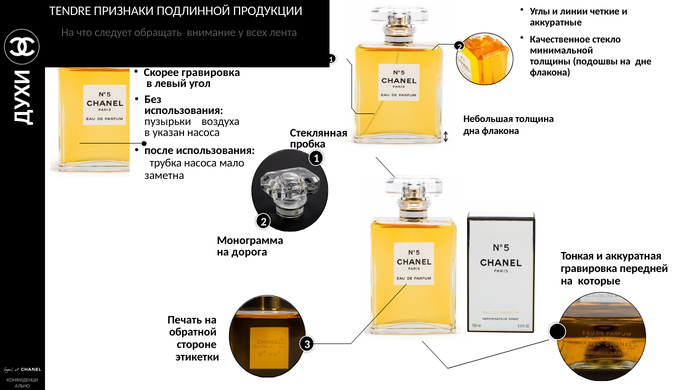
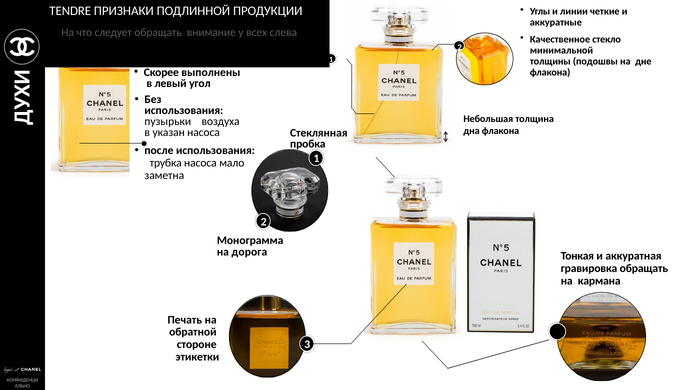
лента: лента -> слева
Скорее гравировка: гравировка -> выполнены
гравировка передней: передней -> обращать
которые: которые -> кармана
